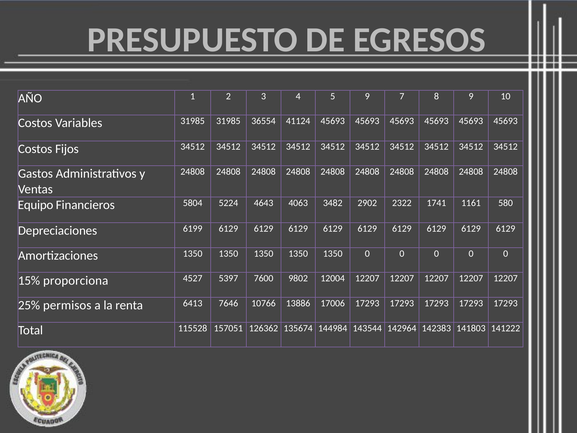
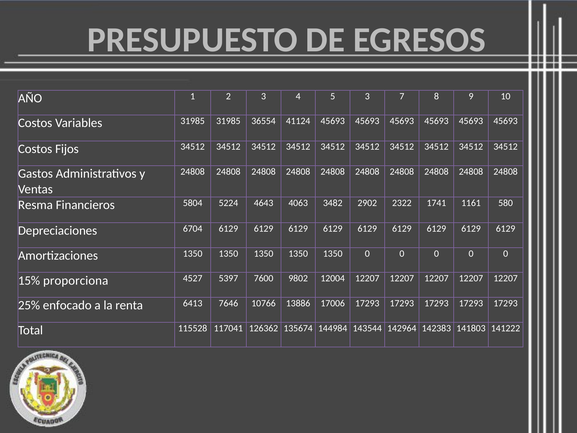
5 9: 9 -> 3
Equipo: Equipo -> Resma
6199: 6199 -> 6704
permisos: permisos -> enfocado
157051: 157051 -> 117041
